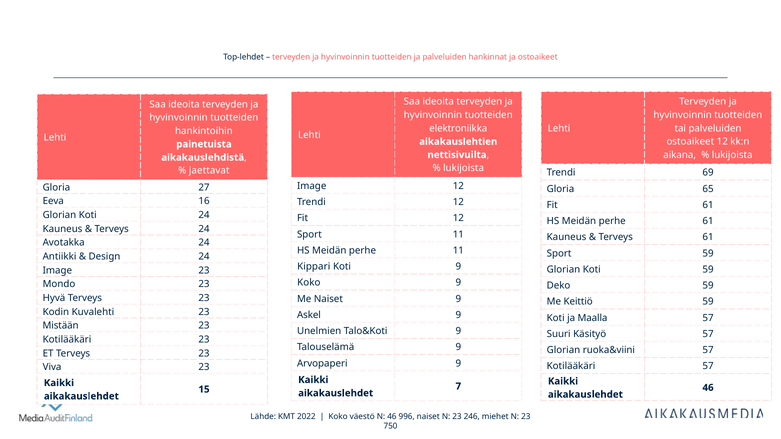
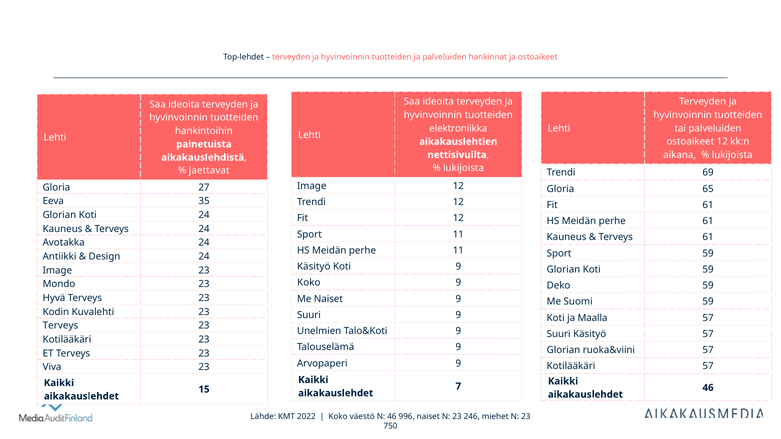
16: 16 -> 35
Kippari at (314, 267): Kippari -> Käsityö
Keittiö: Keittiö -> Suomi
Askel at (309, 315): Askel -> Suuri
Mistään at (61, 326): Mistään -> Terveys
